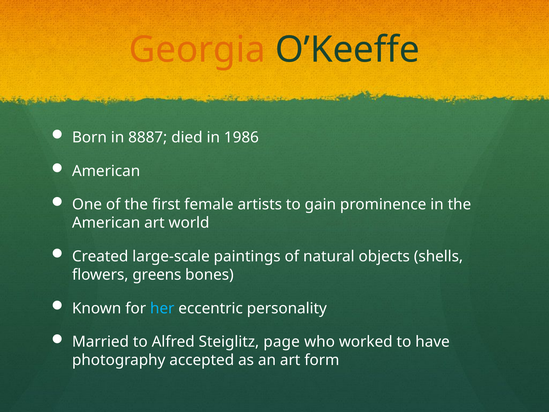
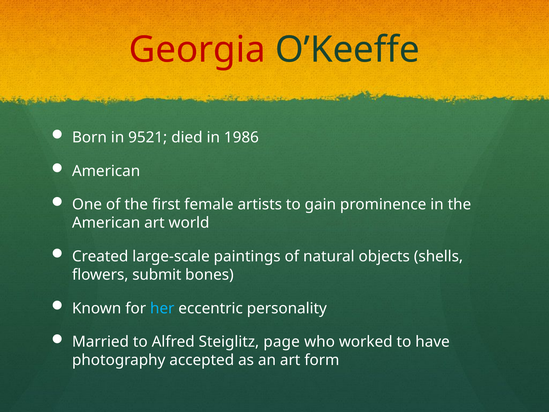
Georgia colour: orange -> red
8887: 8887 -> 9521
greens: greens -> submit
